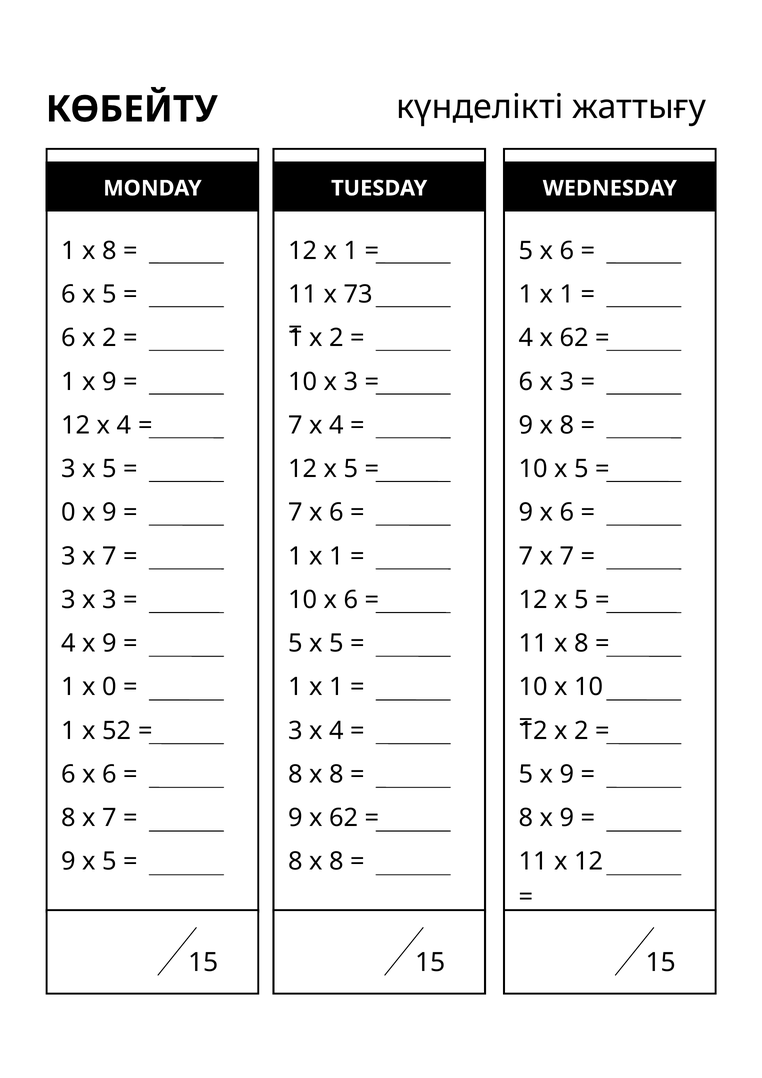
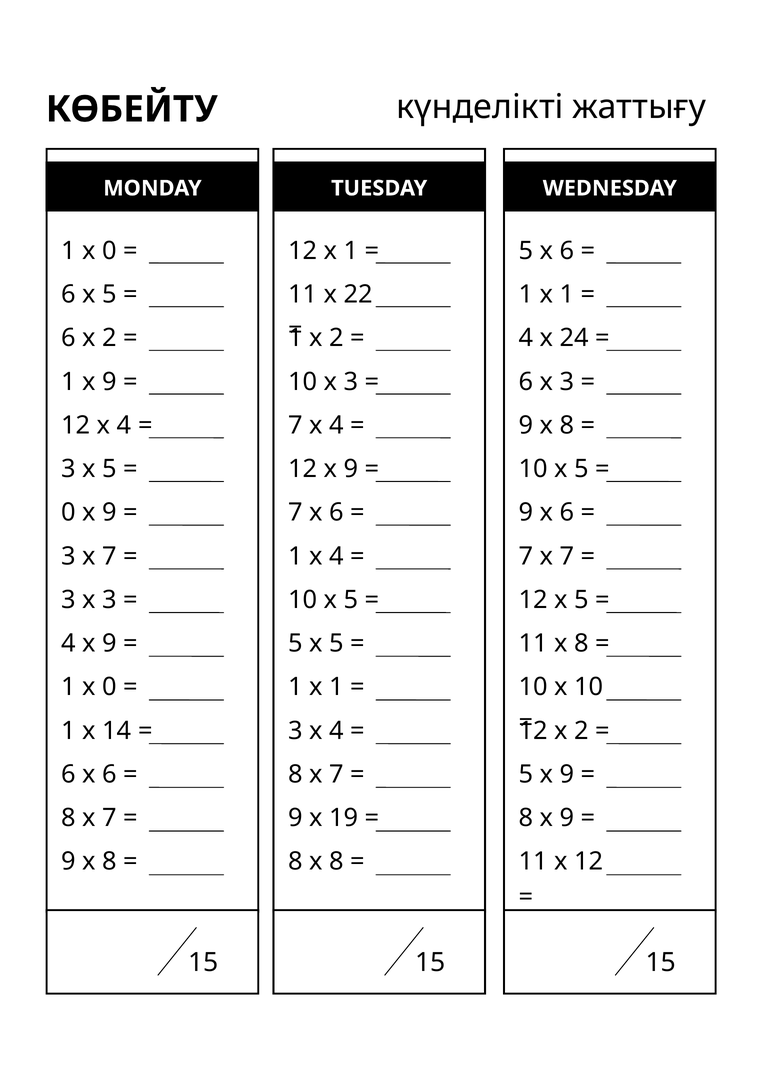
8 at (110, 251): 8 -> 0
73: 73 -> 22
4 x 62: 62 -> 24
5 at (351, 469): 5 -> 9
1 at (336, 556): 1 -> 4
6 at (351, 600): 6 -> 5
52: 52 -> 14
8 at (336, 775): 8 -> 7
9 x 62: 62 -> 19
5 at (110, 862): 5 -> 8
